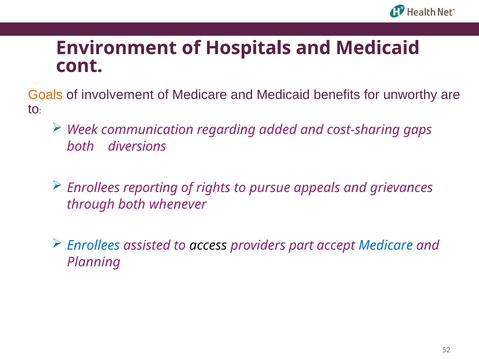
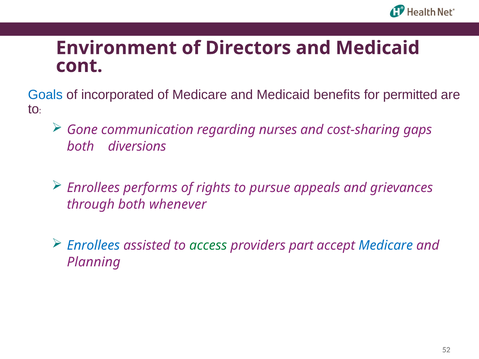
Hospitals: Hospitals -> Directors
Goals colour: orange -> blue
involvement: involvement -> incorporated
unworthy: unworthy -> permitted
Week: Week -> Gone
added: added -> nurses
reporting: reporting -> performs
access colour: black -> green
